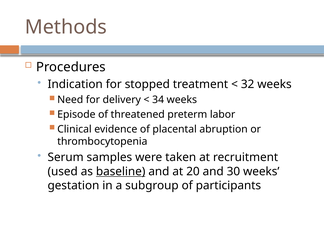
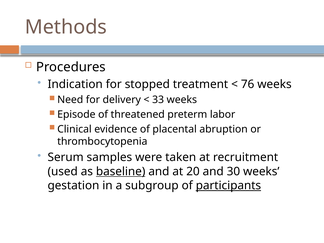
32: 32 -> 76
34: 34 -> 33
participants underline: none -> present
